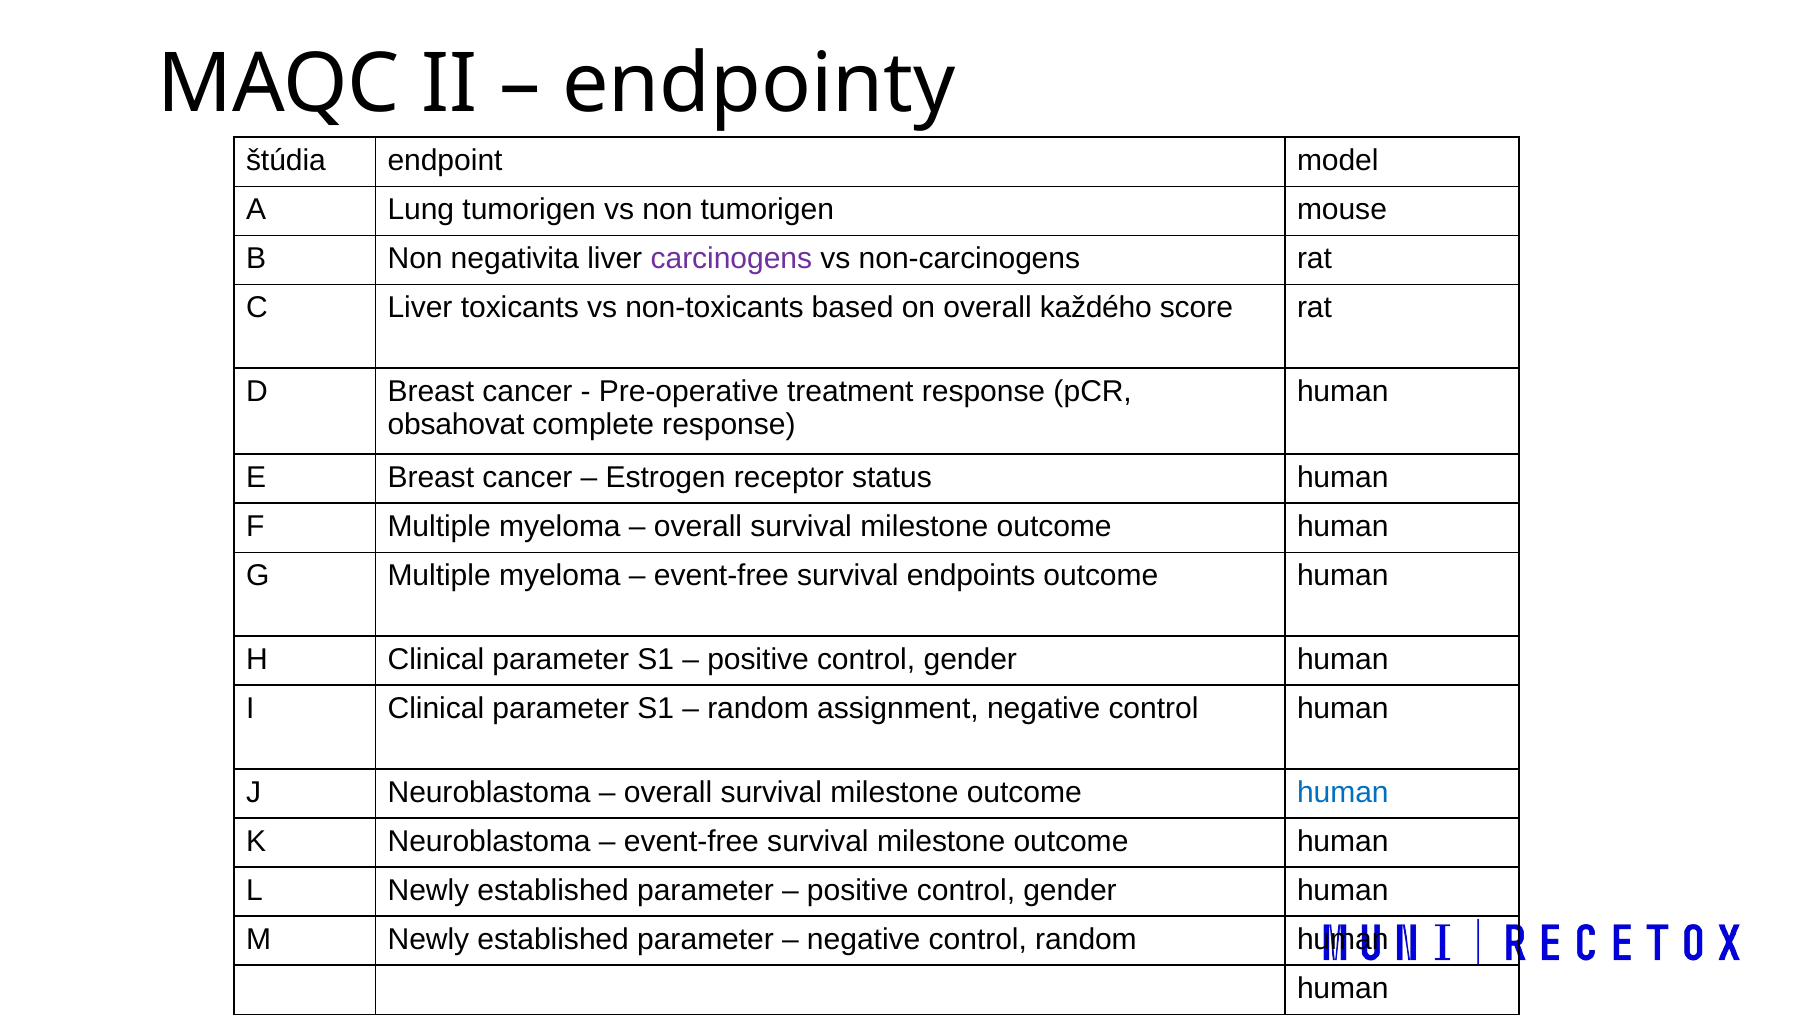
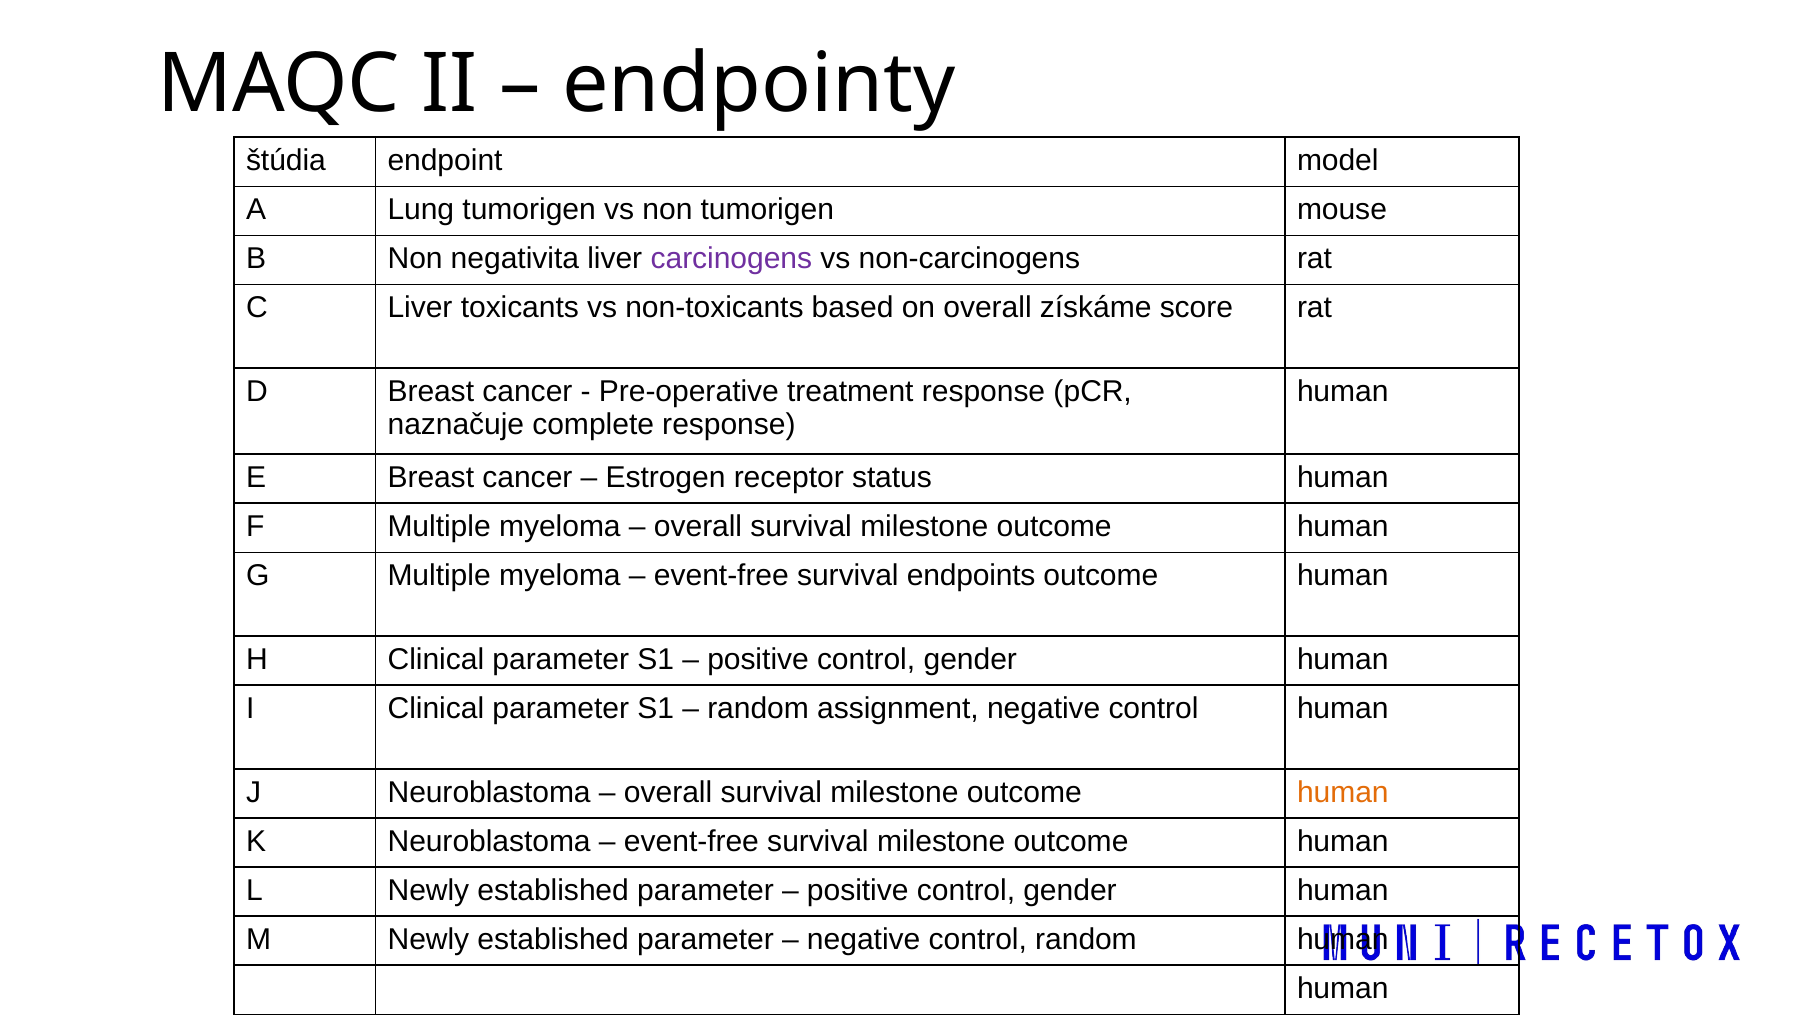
každého: každého -> získáme
obsahovat: obsahovat -> naznačuje
human at (1343, 792) colour: blue -> orange
